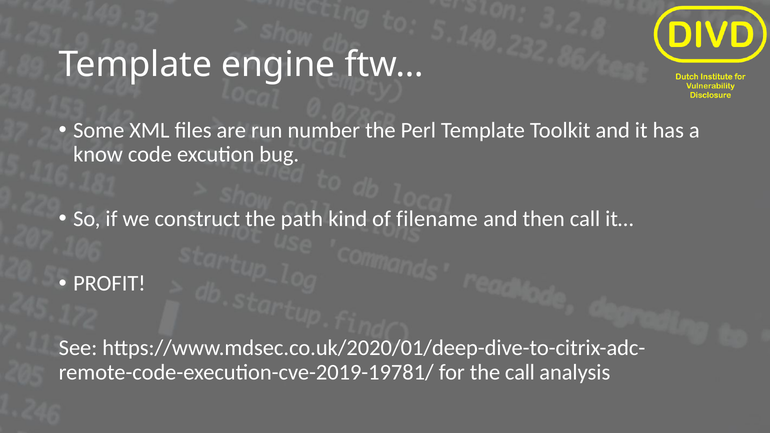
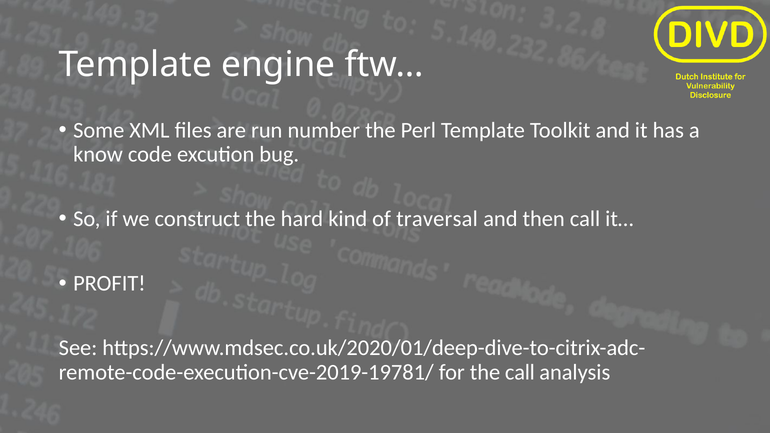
path: path -> hard
filename: filename -> traversal
